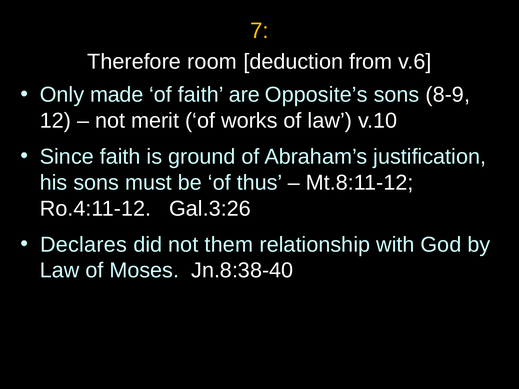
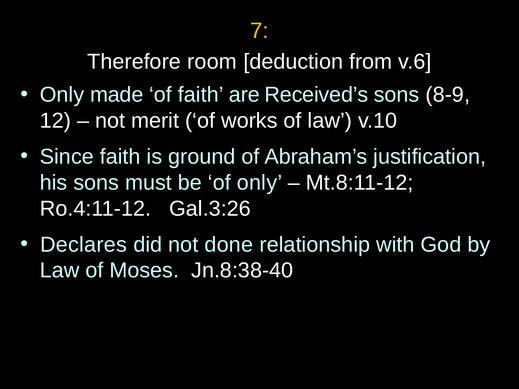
Opposite’s: Opposite’s -> Received’s
of thus: thus -> only
them: them -> done
